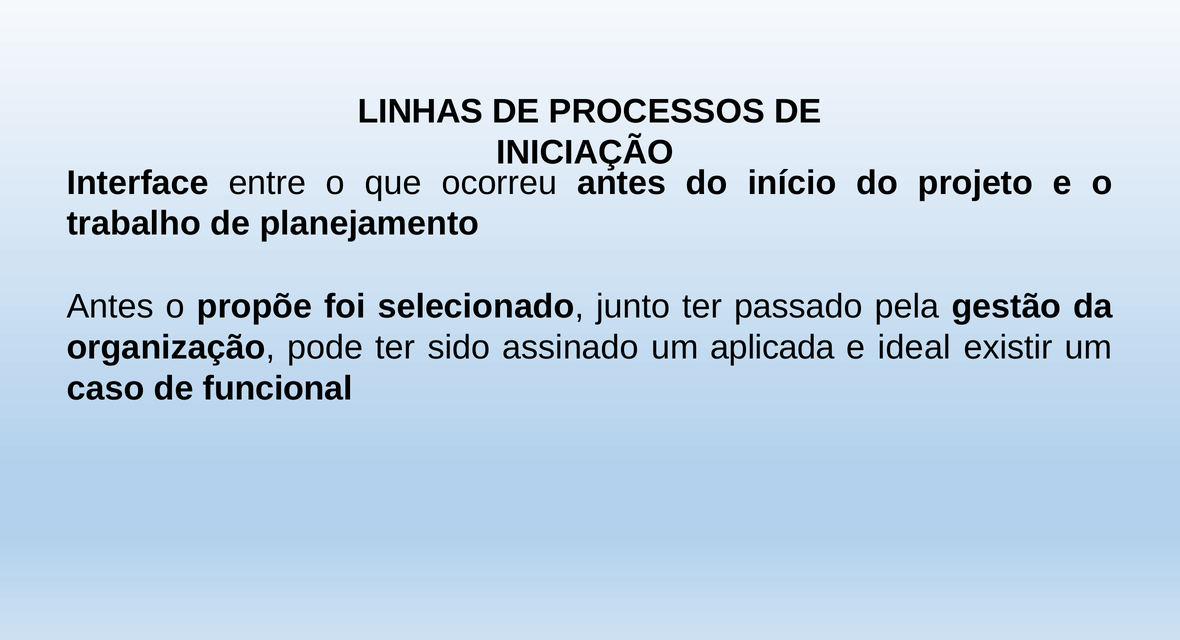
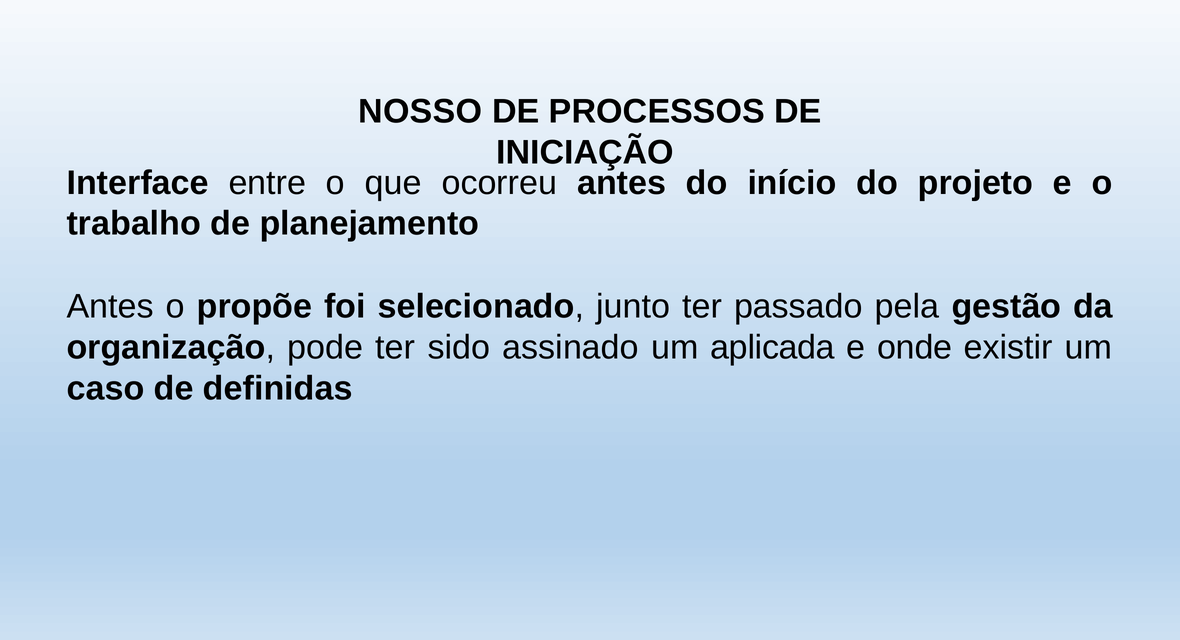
LINHAS: LINHAS -> NOSSO
ideal: ideal -> onde
funcional: funcional -> definidas
